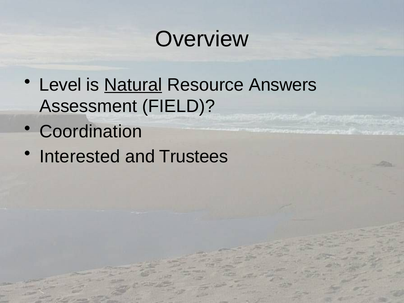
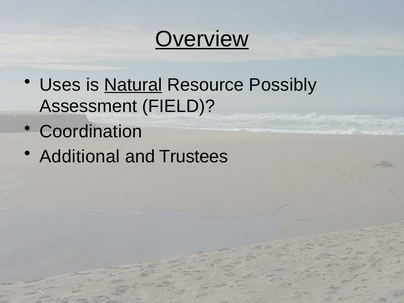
Overview underline: none -> present
Level: Level -> Uses
Answers: Answers -> Possibly
Interested: Interested -> Additional
